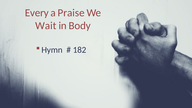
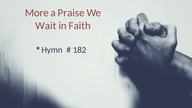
Every: Every -> More
Body: Body -> Faith
